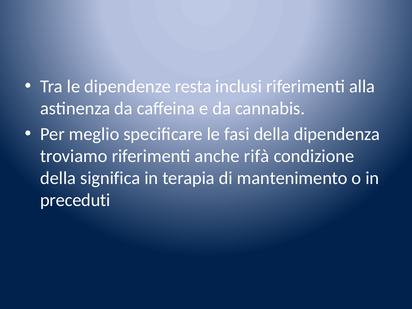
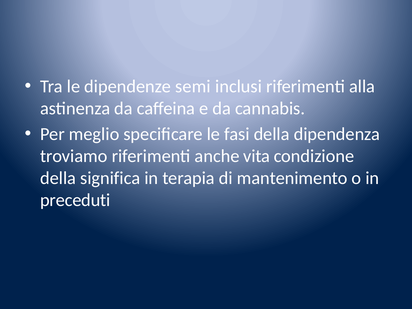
resta: resta -> semi
rifà: rifà -> vita
